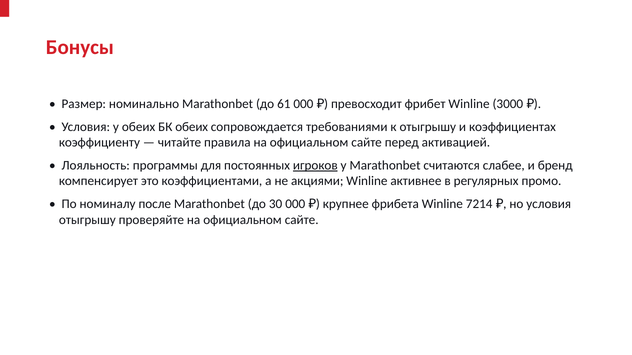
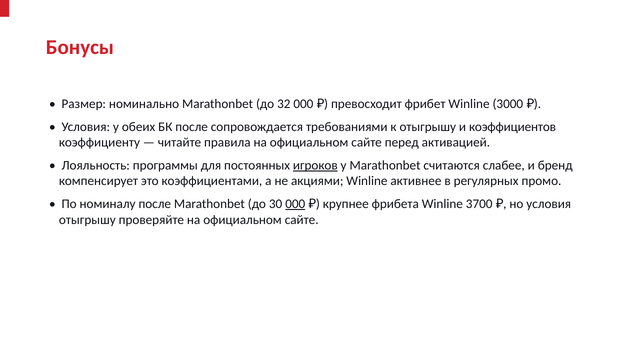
61: 61 -> 32
БК обеих: обеих -> после
коэффициентах: коэффициентах -> коэффициентов
000 at (295, 204) underline: none -> present
7214: 7214 -> 3700
